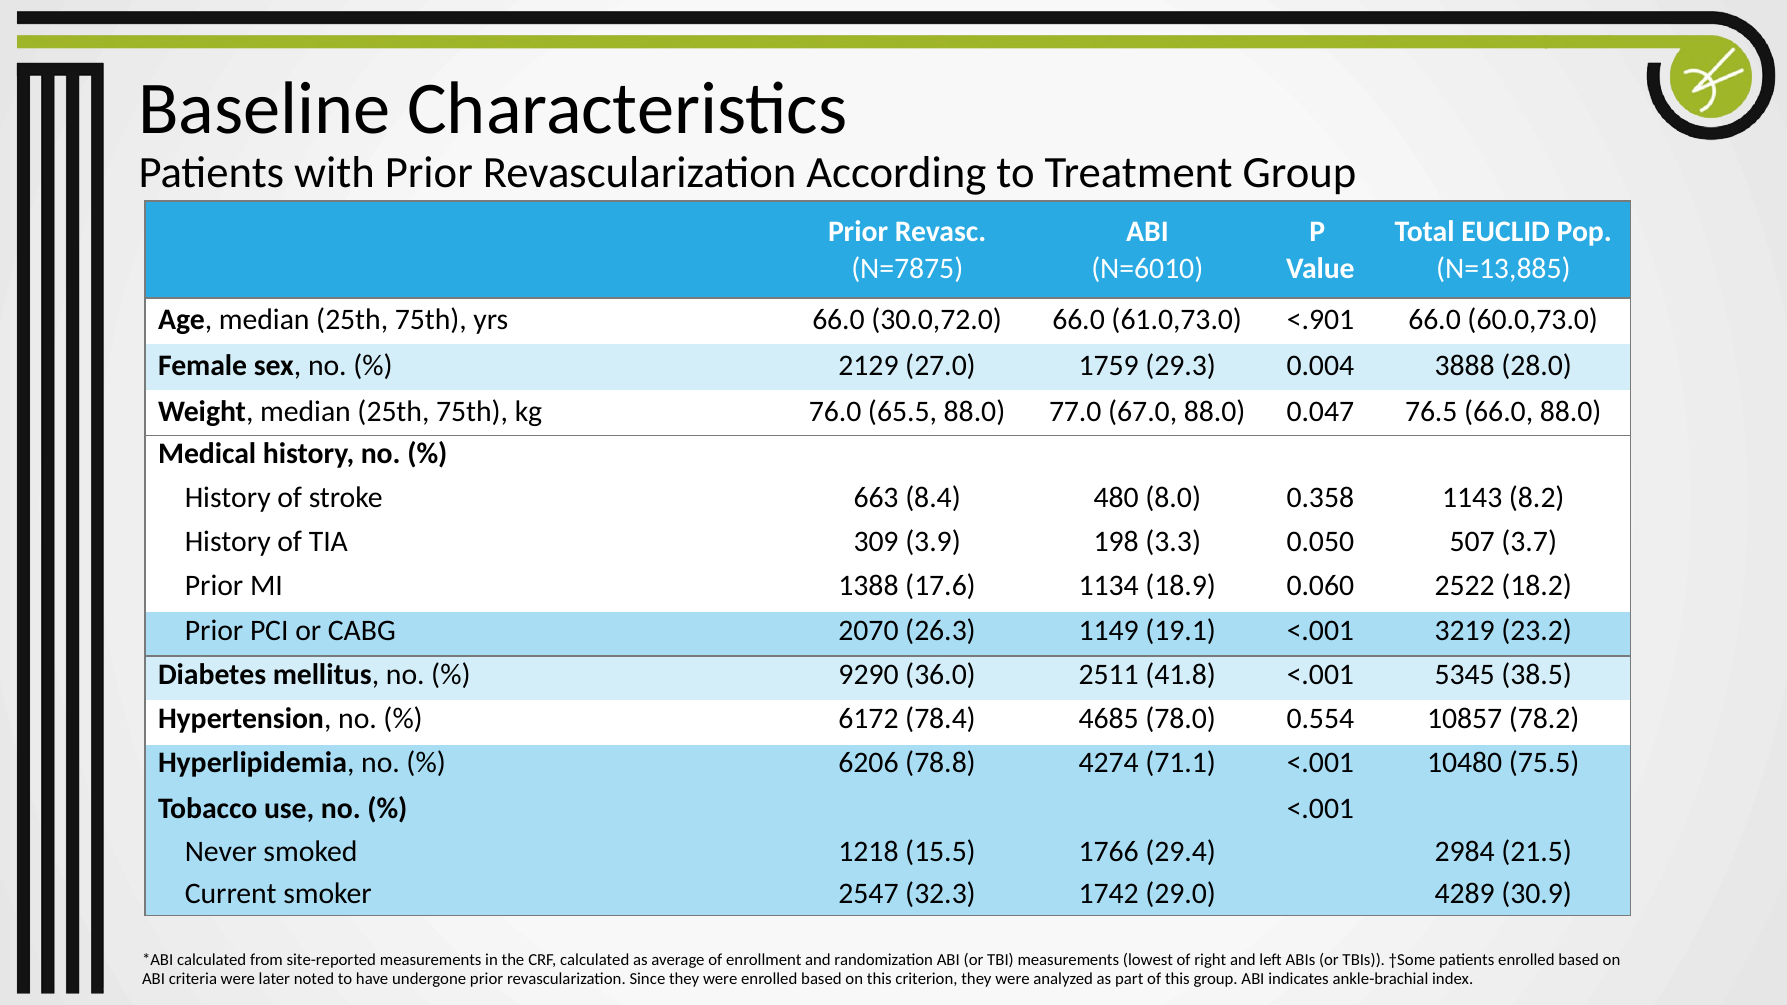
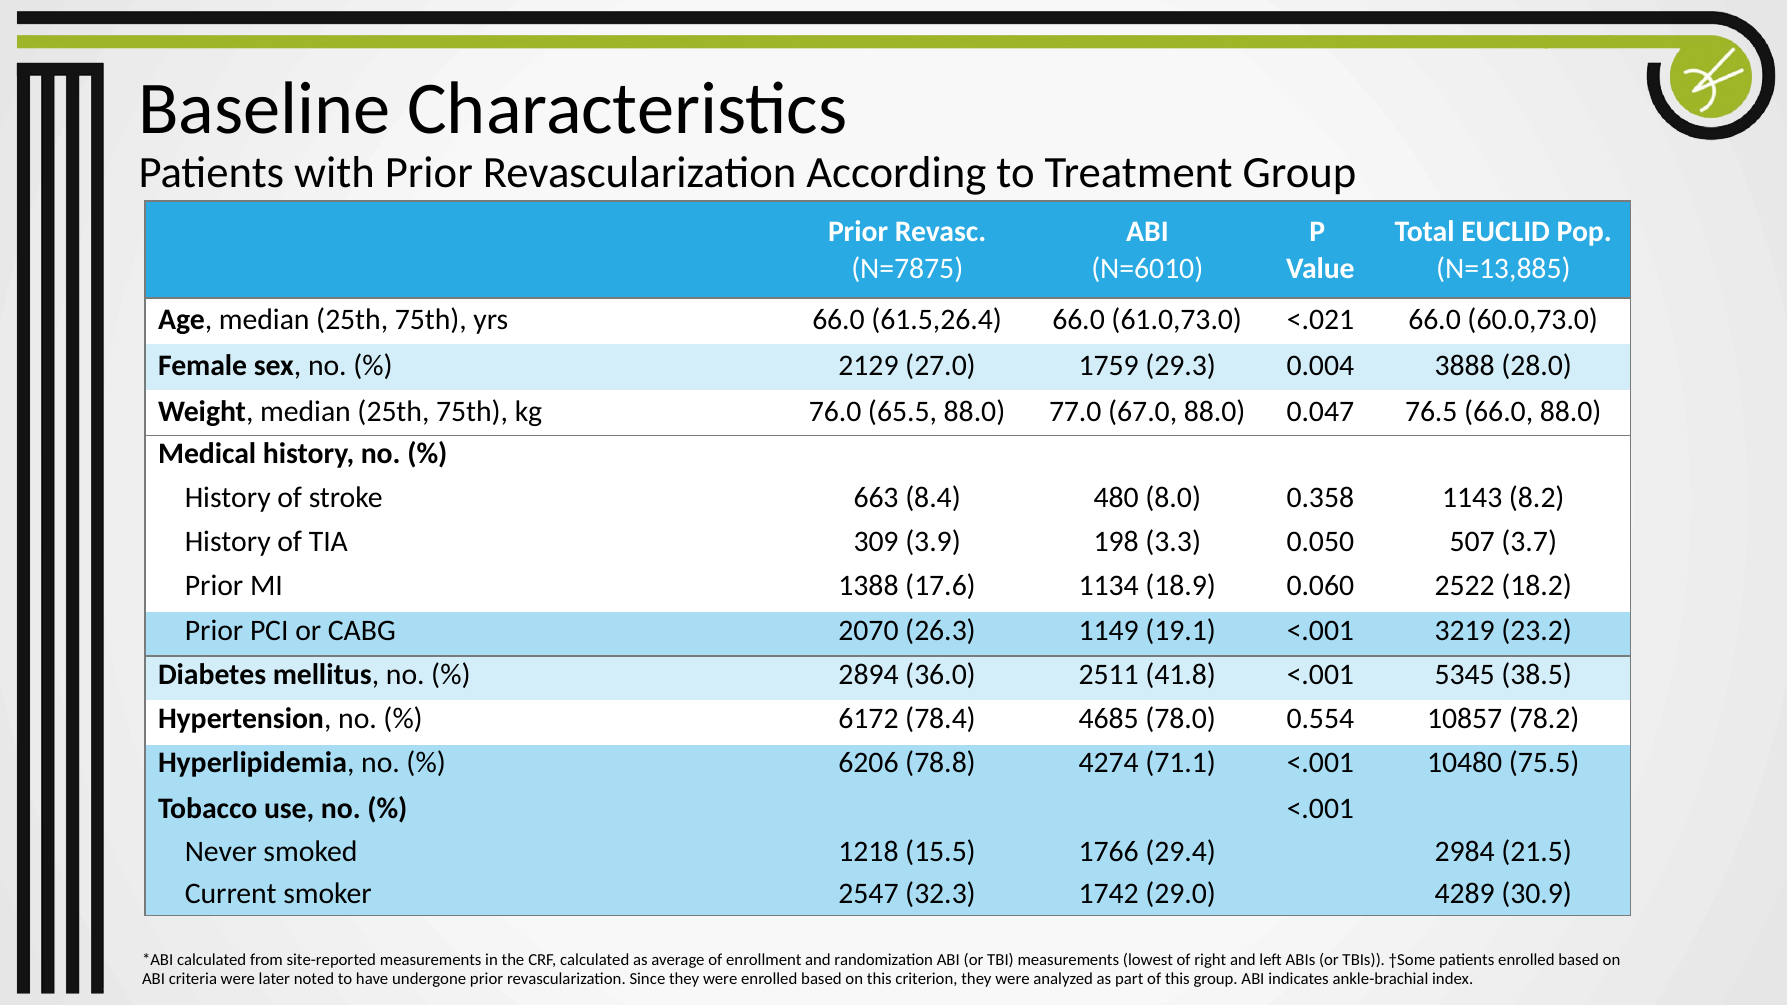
30.0,72.0: 30.0,72.0 -> 61.5,26.4
<.901: <.901 -> <.021
9290: 9290 -> 2894
